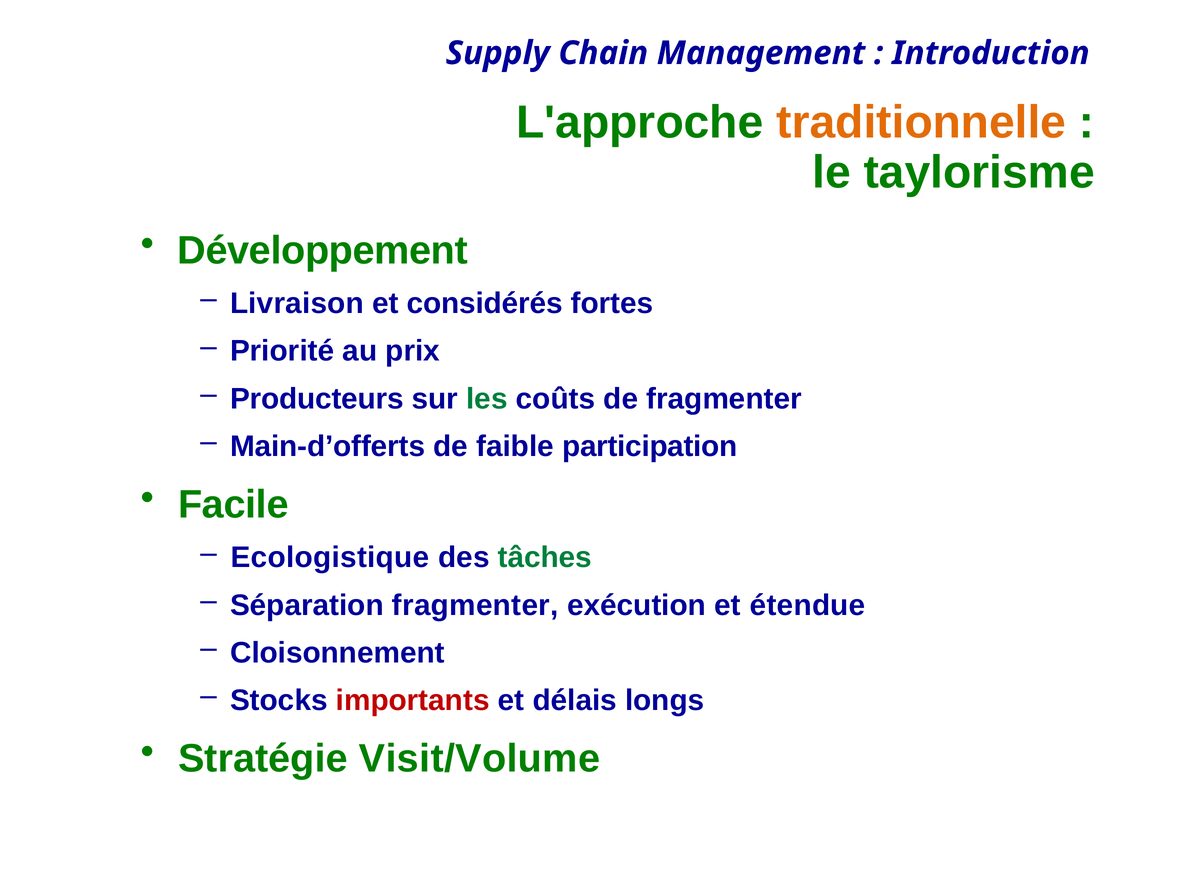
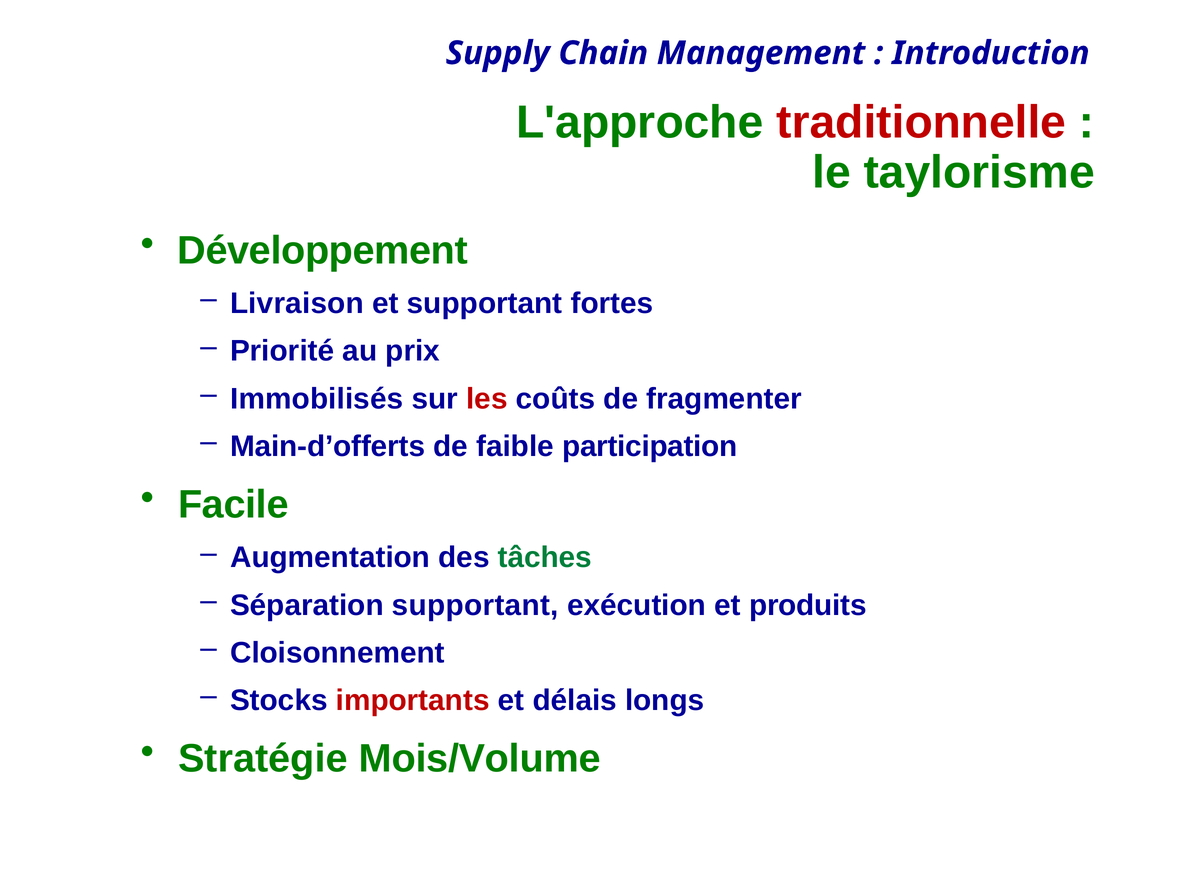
traditionnelle colour: orange -> red
et considérés: considérés -> supportant
Producteurs: Producteurs -> Immobilisés
les colour: green -> red
Ecologistique: Ecologistique -> Augmentation
Séparation fragmenter: fragmenter -> supportant
étendue: étendue -> produits
Visit/Volume: Visit/Volume -> Mois/Volume
